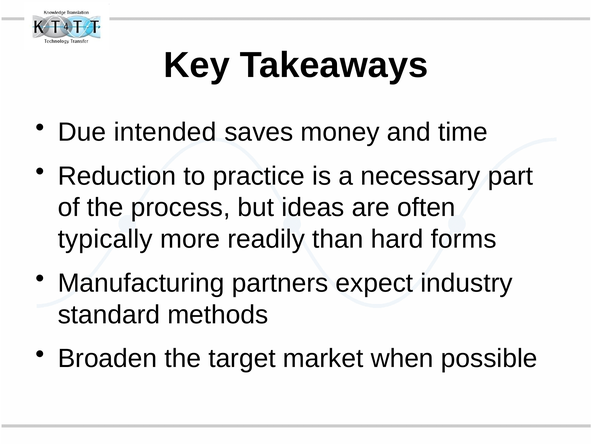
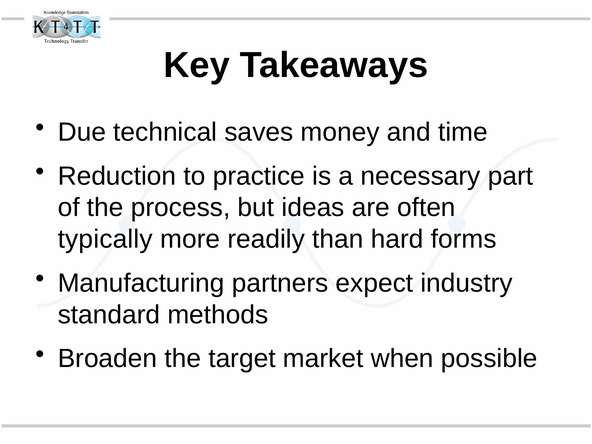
intended: intended -> technical
